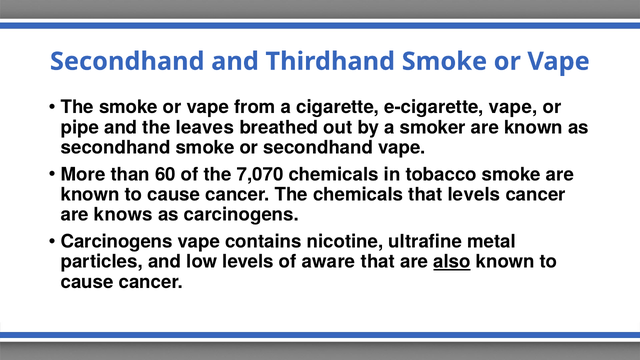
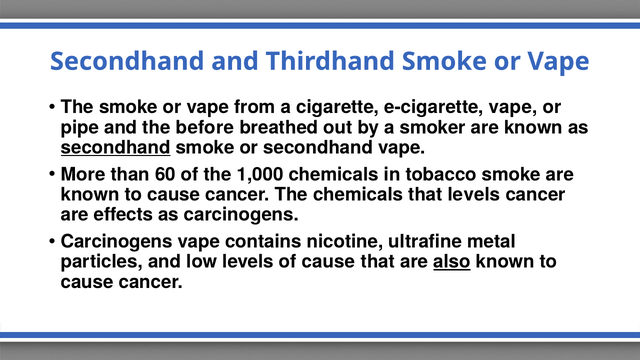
leaves: leaves -> before
secondhand at (116, 148) underline: none -> present
7,070: 7,070 -> 1,000
knows: knows -> effects
of aware: aware -> cause
